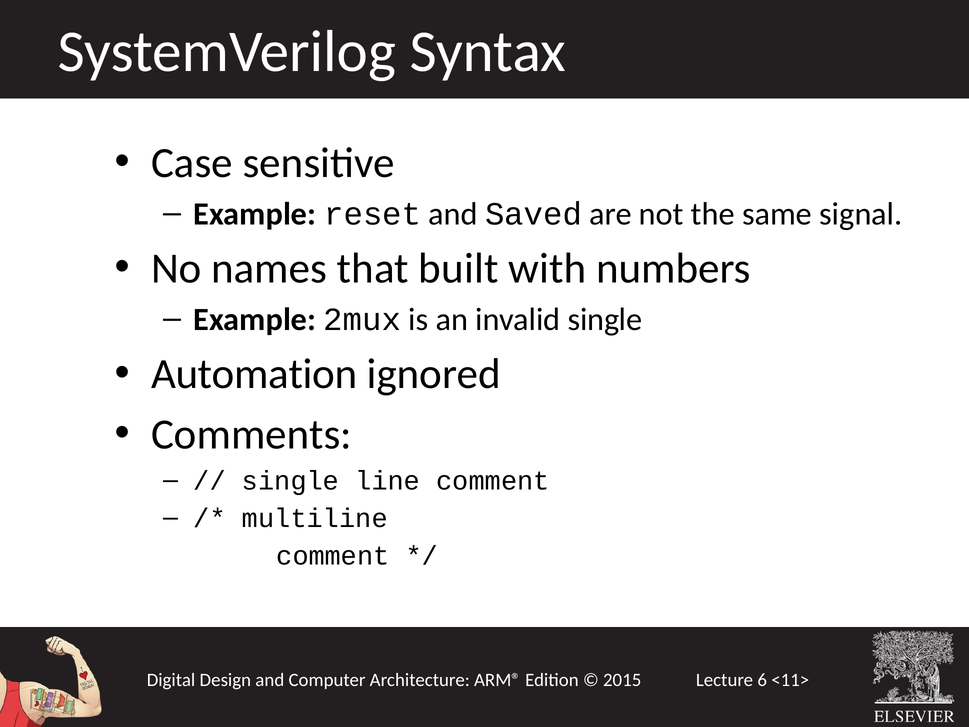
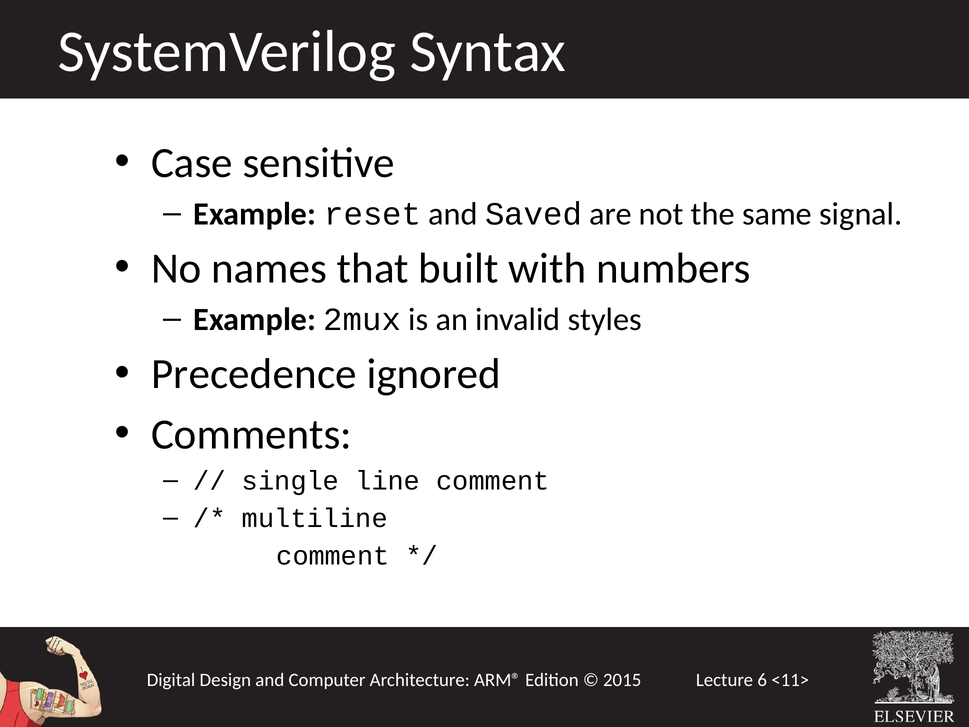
invalid single: single -> styles
Automation: Automation -> Precedence
